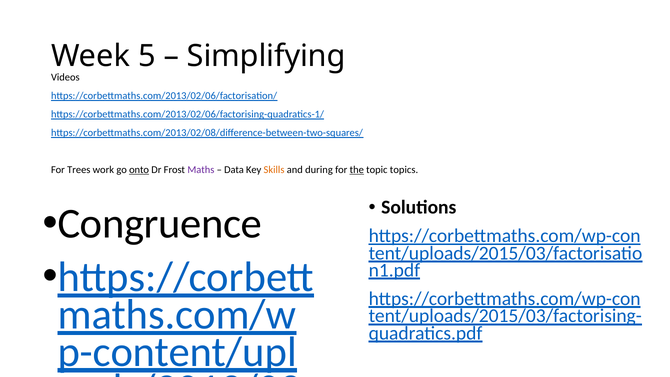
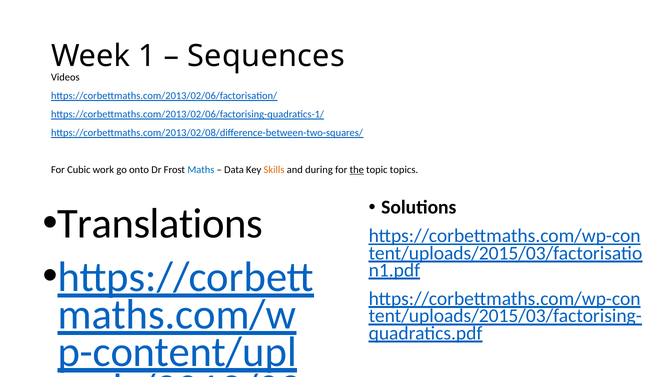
5: 5 -> 1
Simplifying: Simplifying -> Sequences
Trees: Trees -> Cubic
onto underline: present -> none
Maths colour: purple -> blue
Congruence: Congruence -> Translations
